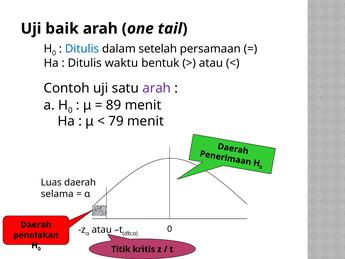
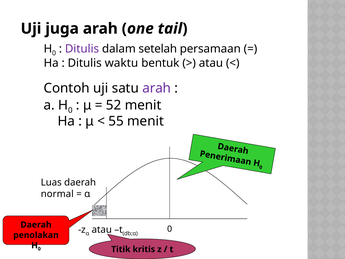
baik: baik -> juga
Ditulis at (82, 49) colour: blue -> purple
89: 89 -> 52
79: 79 -> 55
selama: selama -> normal
